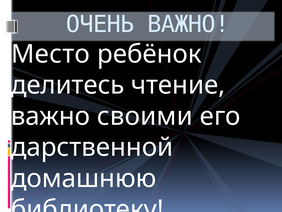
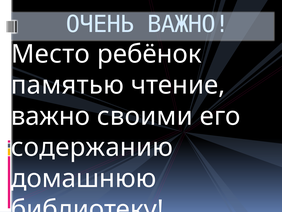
делитесь: делитесь -> памятью
дарственной: дарственной -> содержанию
